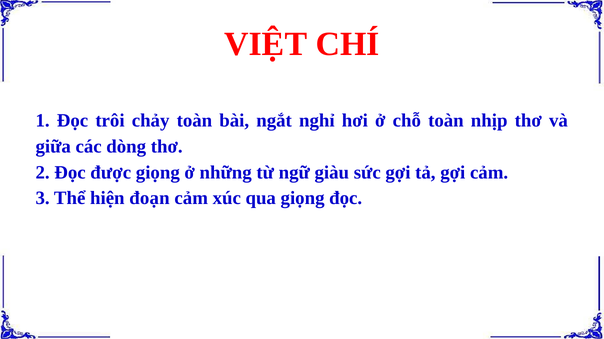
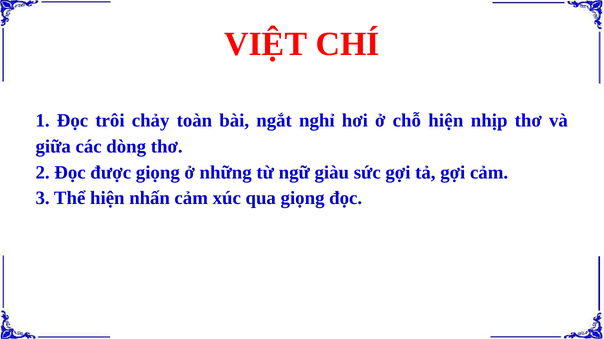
chỗ toàn: toàn -> hiện
đoạn: đoạn -> nhấn
